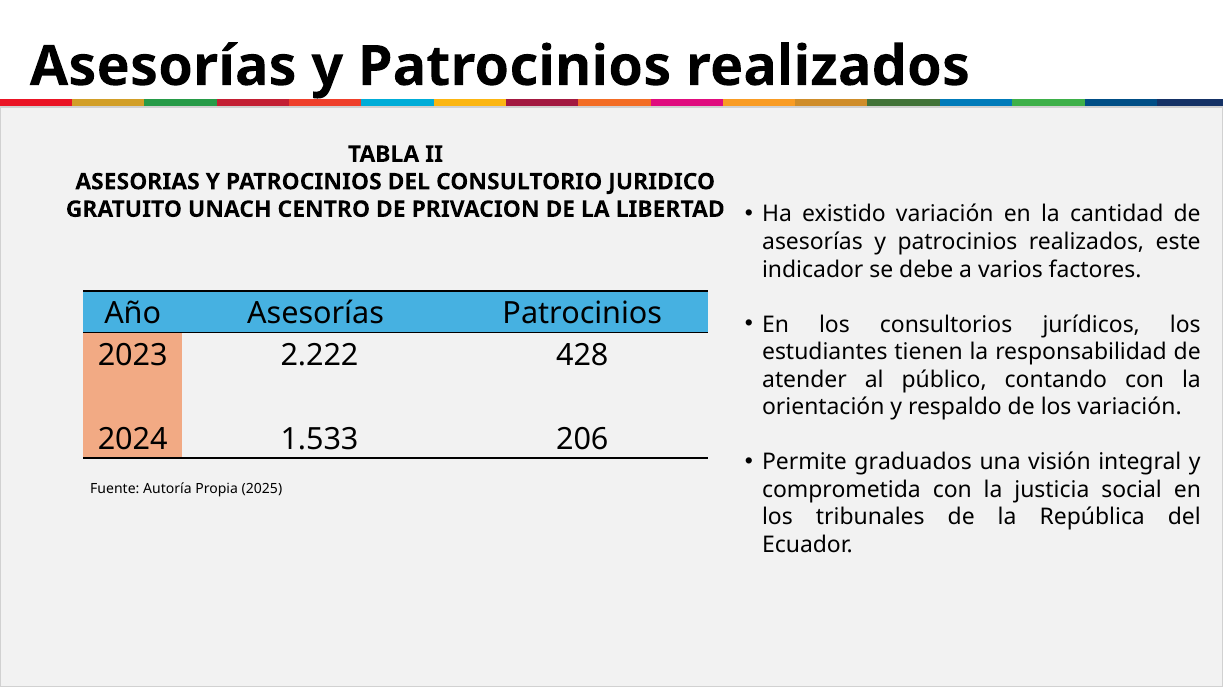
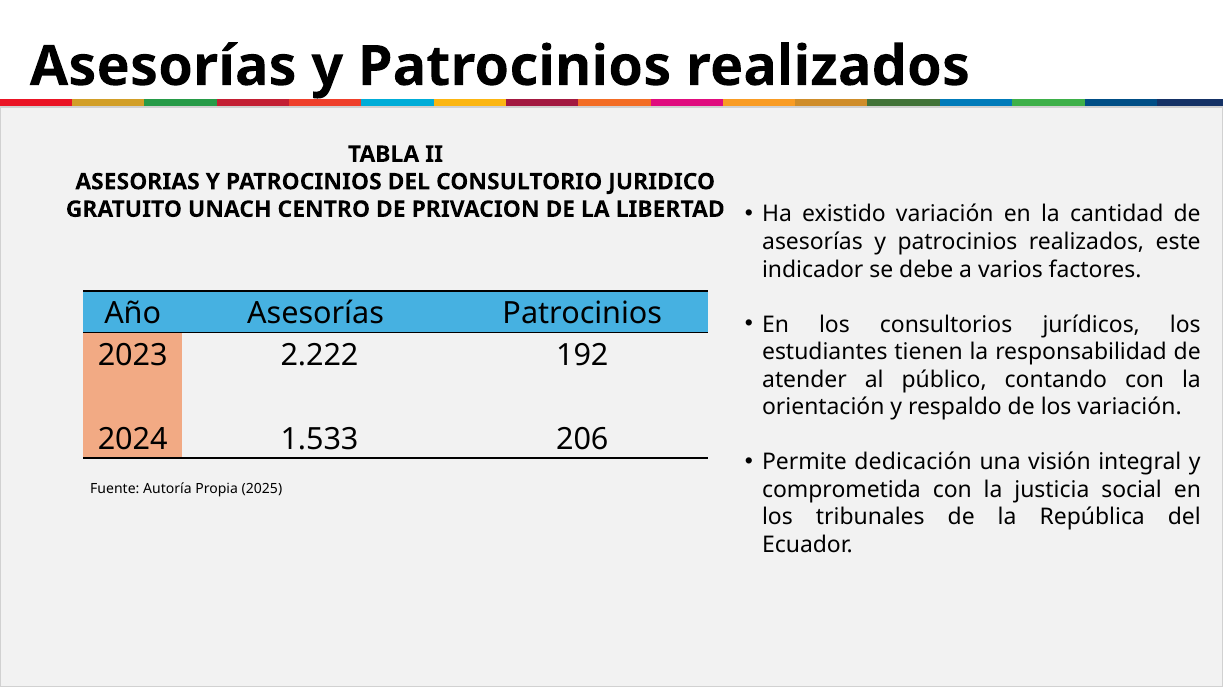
428: 428 -> 192
graduados: graduados -> dedicación
